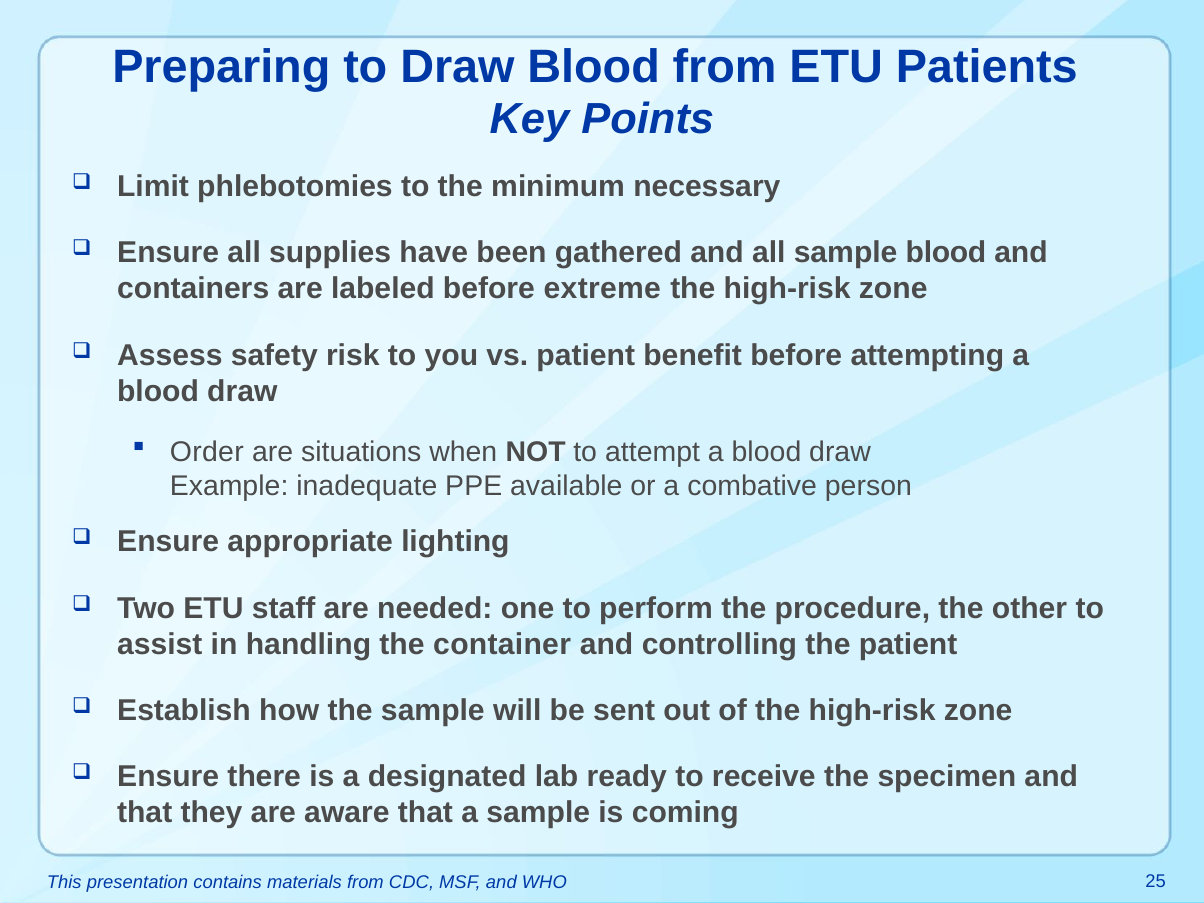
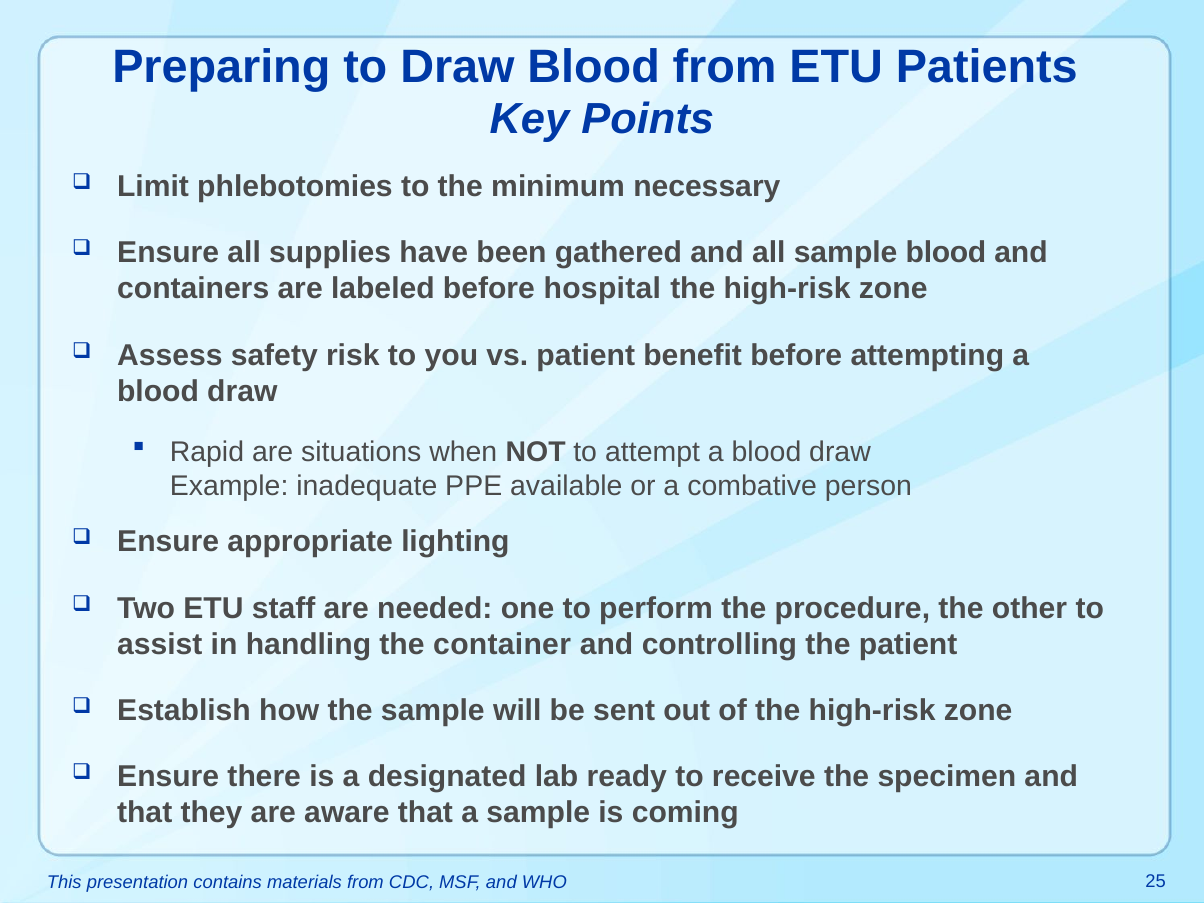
extreme: extreme -> hospital
Order: Order -> Rapid
